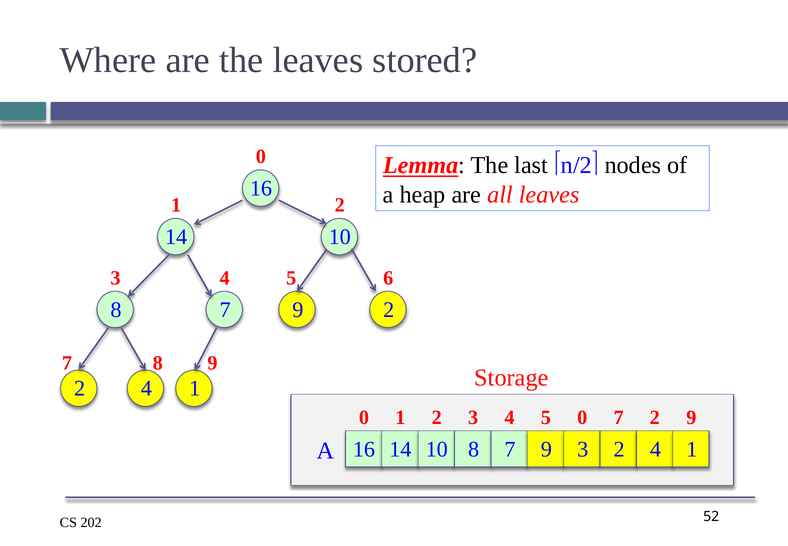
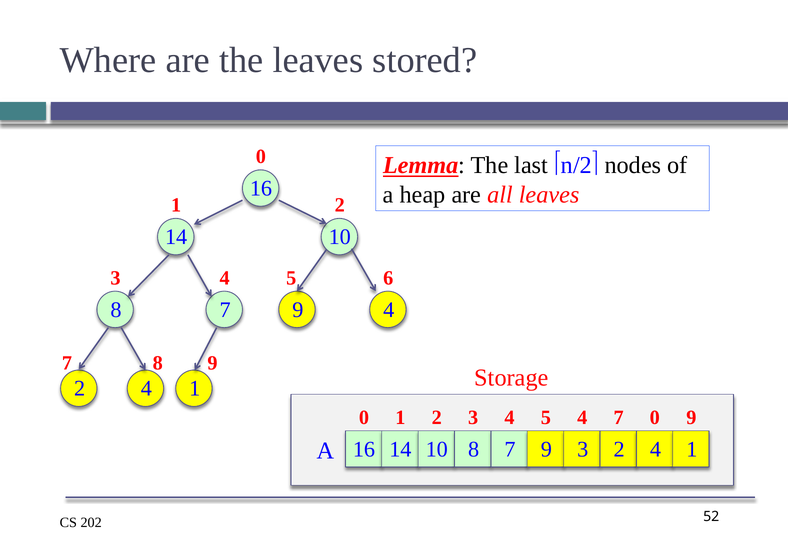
9 2: 2 -> 4
5 0: 0 -> 4
7 2: 2 -> 0
